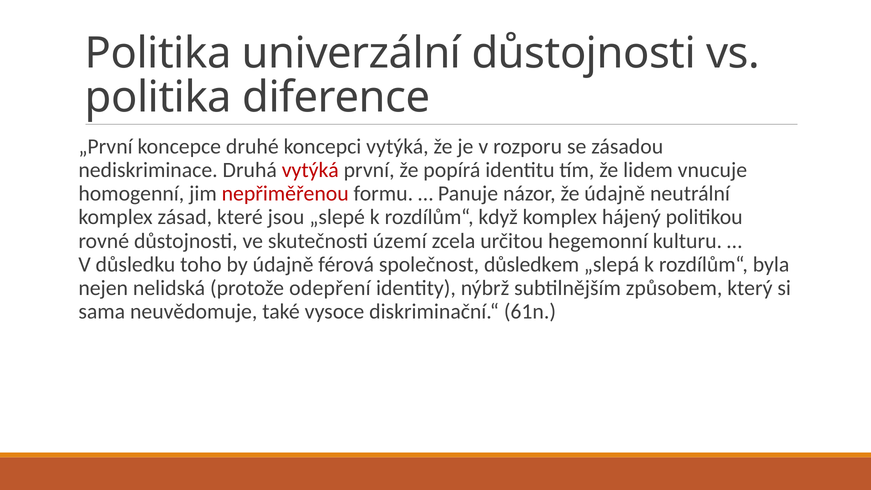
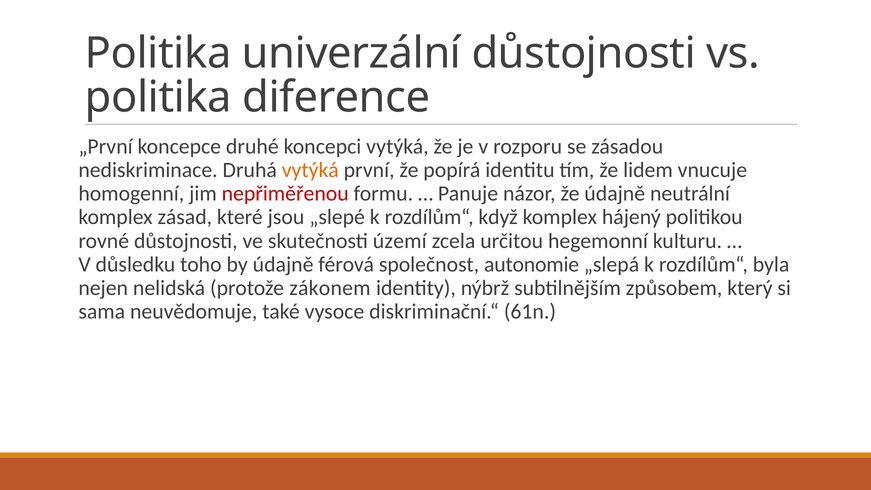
vytýká at (310, 170) colour: red -> orange
důsledkem: důsledkem -> autonomie
odepření: odepření -> zákonem
